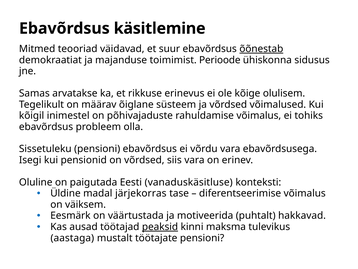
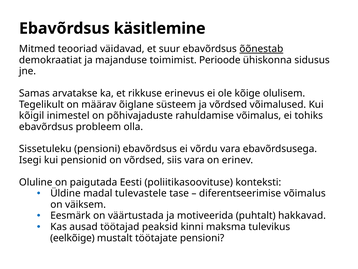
vanaduskäsitluse: vanaduskäsitluse -> poliitikasoovituse
järjekorras: järjekorras -> tulevastele
peaksid underline: present -> none
aastaga: aastaga -> eelkõige
